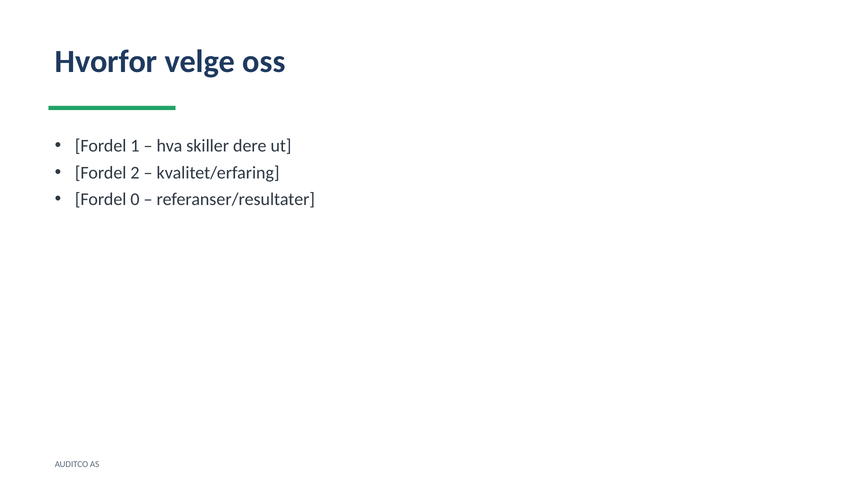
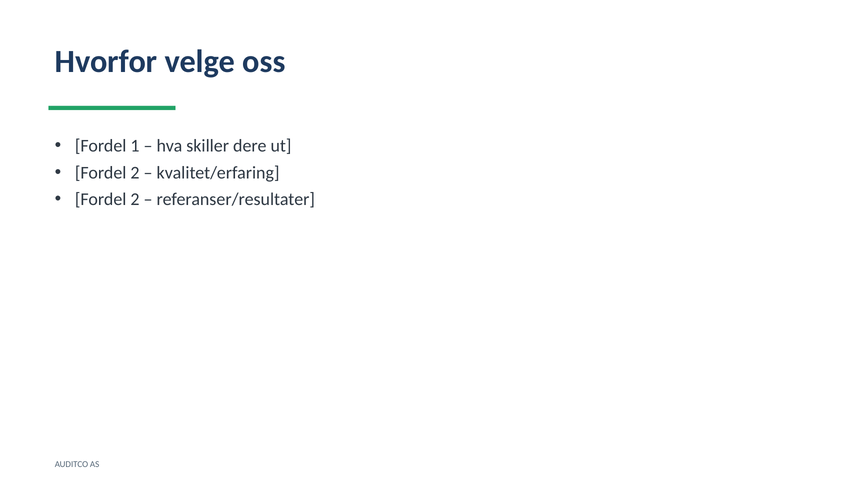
0 at (135, 200): 0 -> 2
